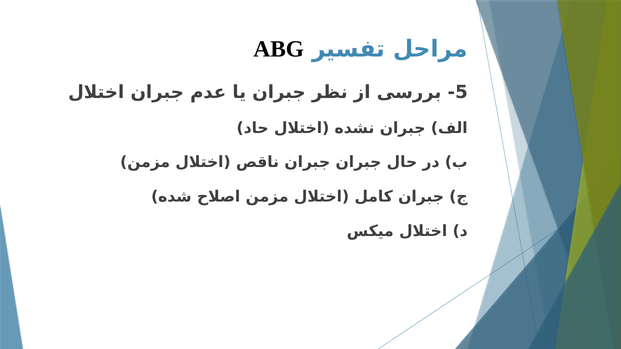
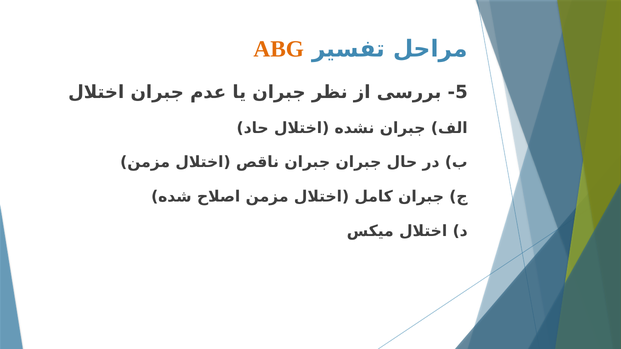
ABG colour: black -> orange
